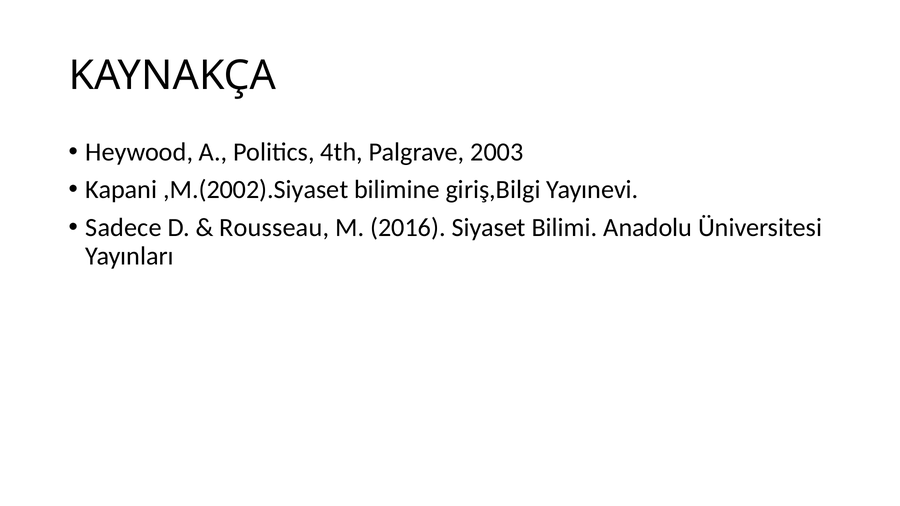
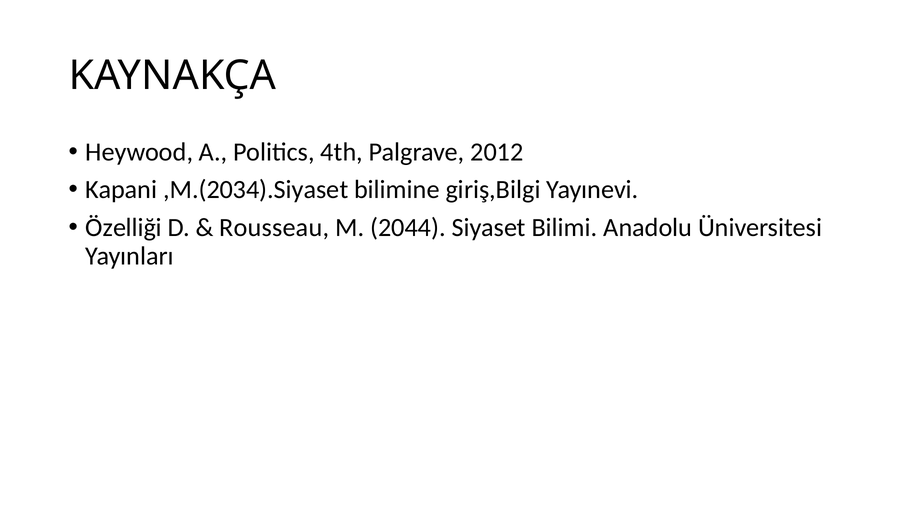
2003: 2003 -> 2012
,M.(2002).Siyaset: ,M.(2002).Siyaset -> ,M.(2034).Siyaset
Sadece: Sadece -> Özelliği
2016: 2016 -> 2044
